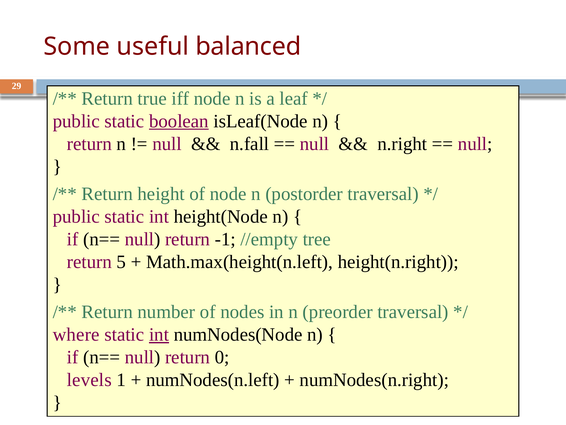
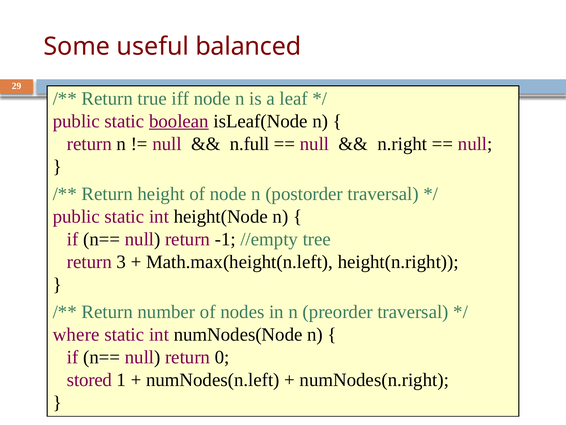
n.fall: n.fall -> n.full
5: 5 -> 3
int at (159, 334) underline: present -> none
levels: levels -> stored
